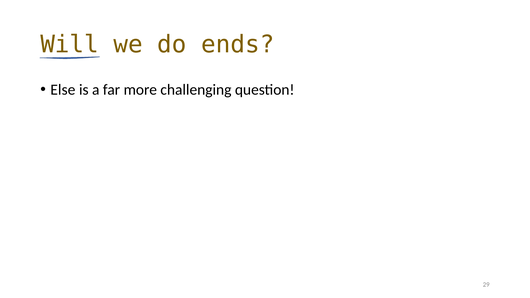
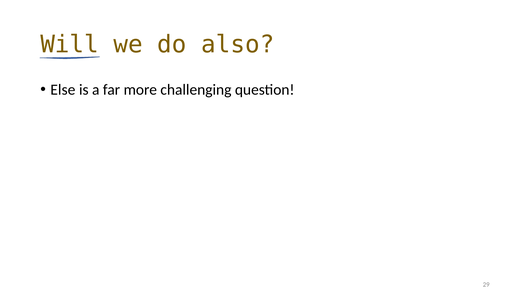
ends: ends -> also
